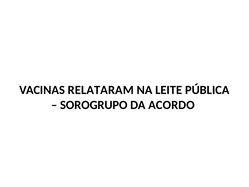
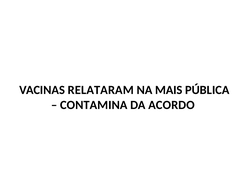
LEITE: LEITE -> MAIS
SOROGRUPO: SOROGRUPO -> CONTAMINA
